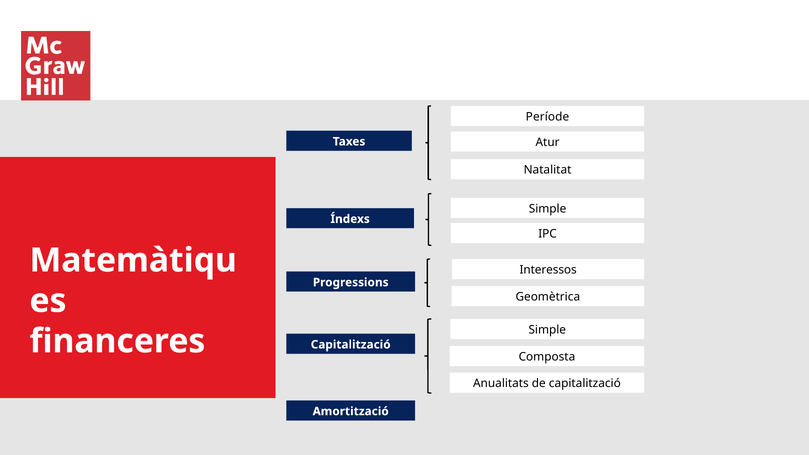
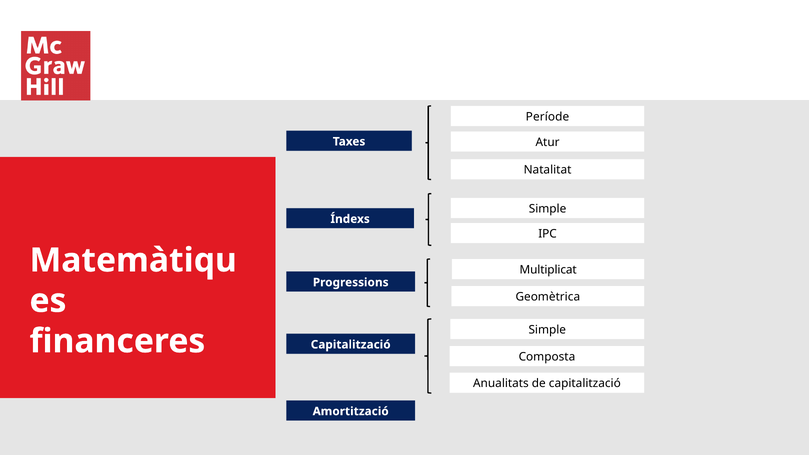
Interessos: Interessos -> Multiplicat
